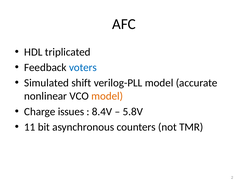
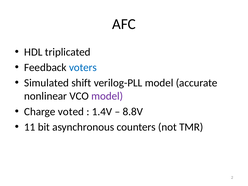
model at (107, 96) colour: orange -> purple
issues: issues -> voted
8.4V: 8.4V -> 1.4V
5.8V: 5.8V -> 8.8V
